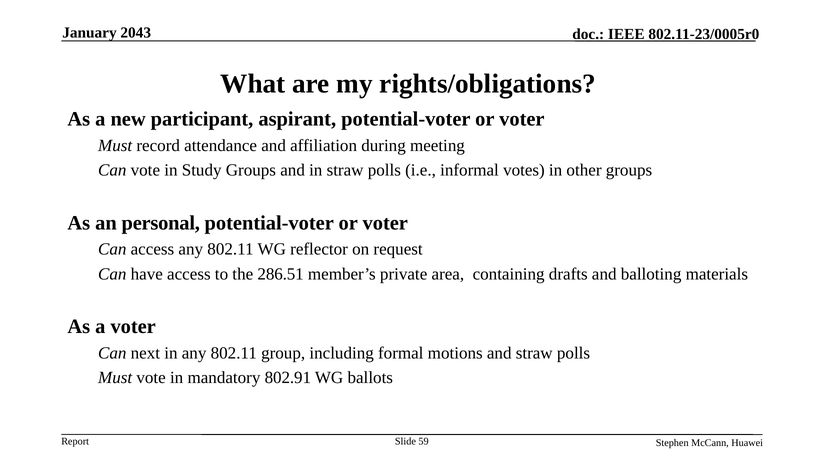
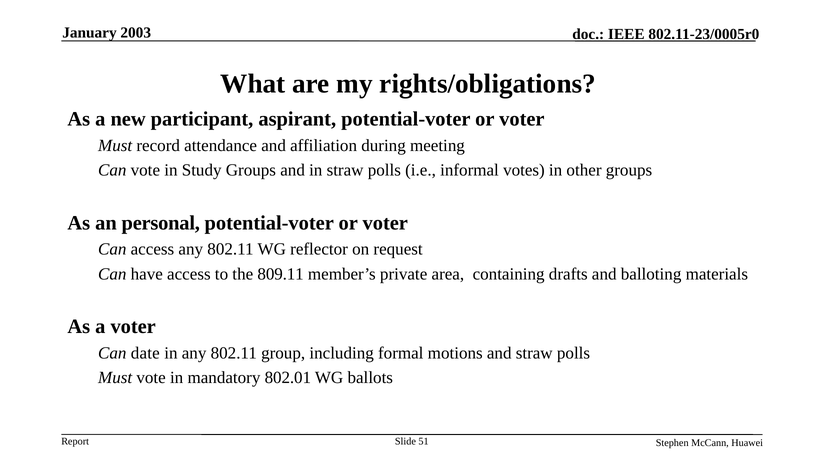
2043: 2043 -> 2003
286.51: 286.51 -> 809.11
next: next -> date
802.91: 802.91 -> 802.01
59: 59 -> 51
